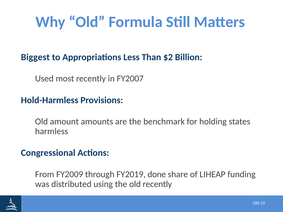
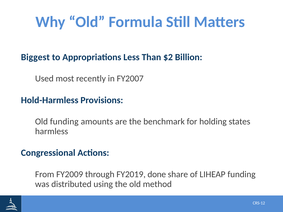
Old amount: amount -> funding
old recently: recently -> method
